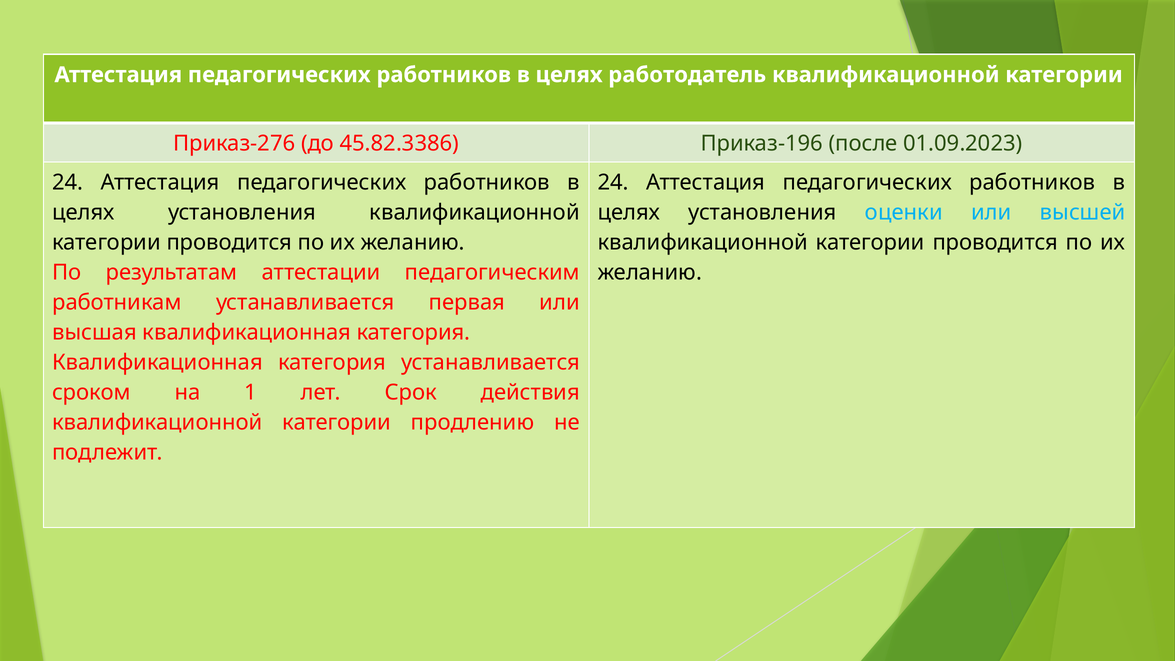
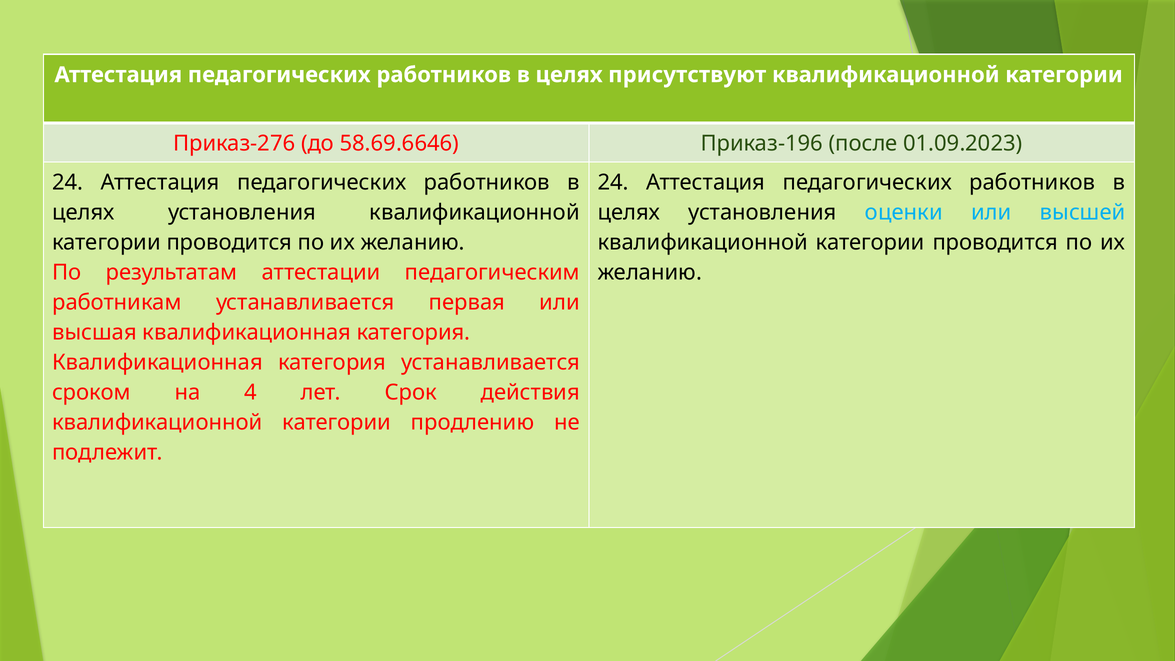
работодатель: работодатель -> присутствуют
45.82.3386: 45.82.3386 -> 58.69.6646
1: 1 -> 4
